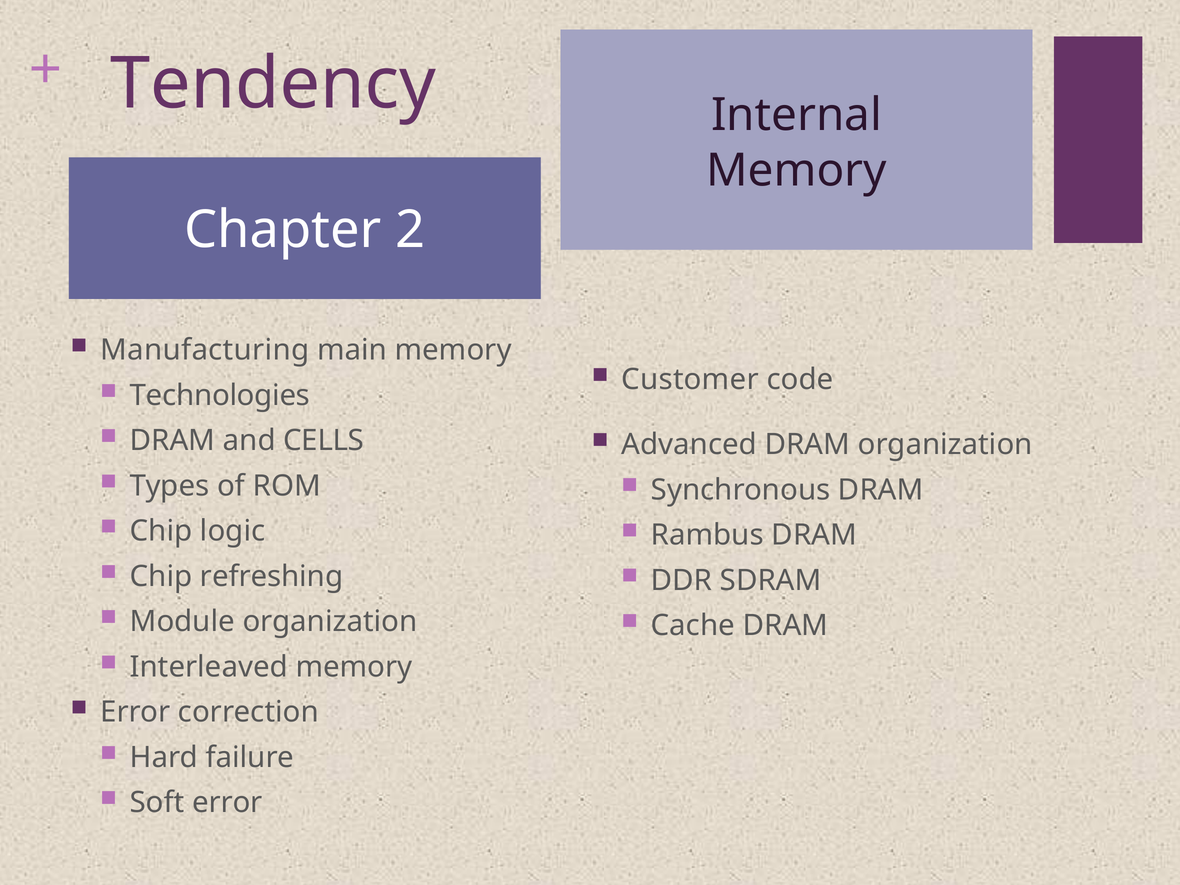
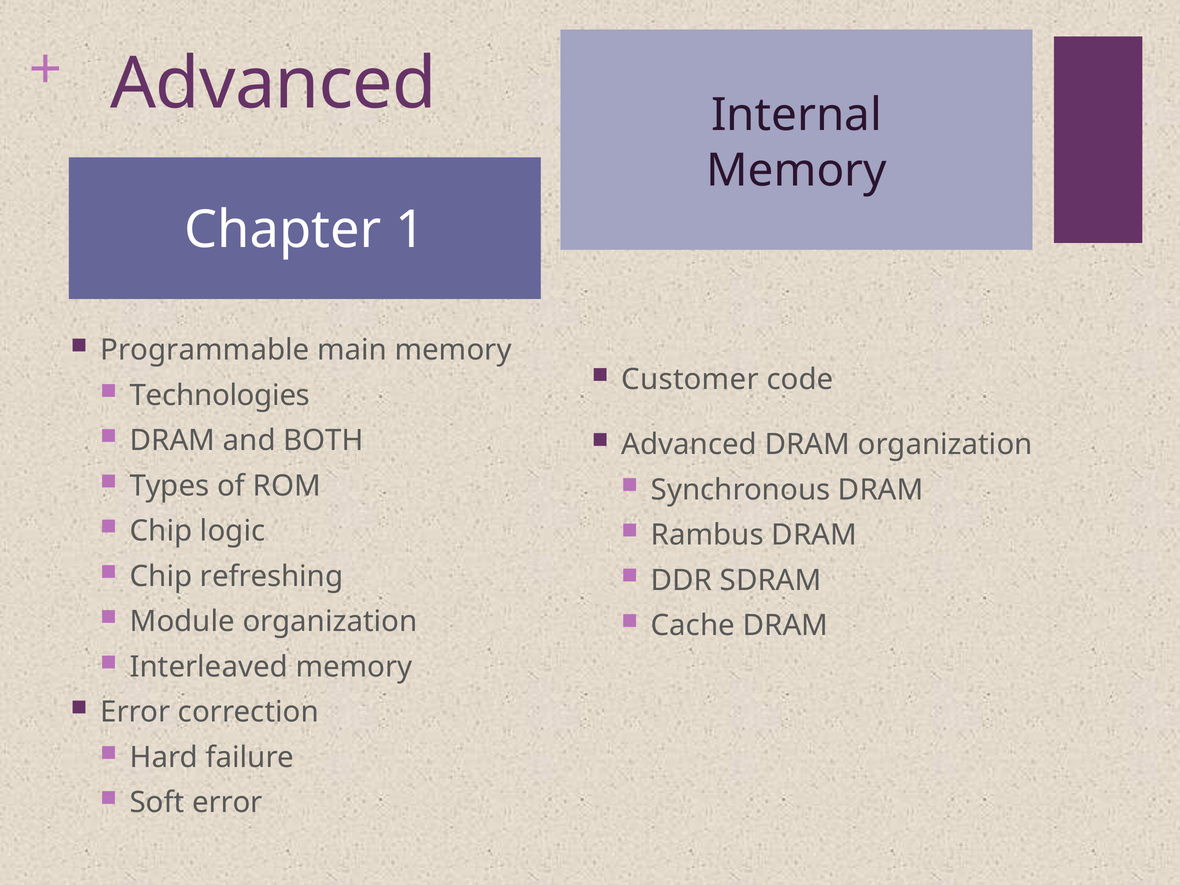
Tendency at (273, 84): Tendency -> Advanced
2: 2 -> 1
Manufacturing: Manufacturing -> Programmable
CELLS: CELLS -> BOTH
